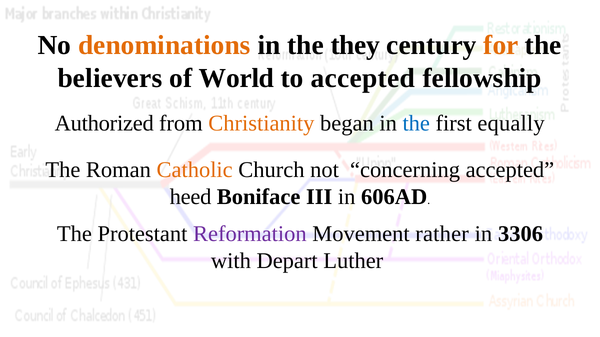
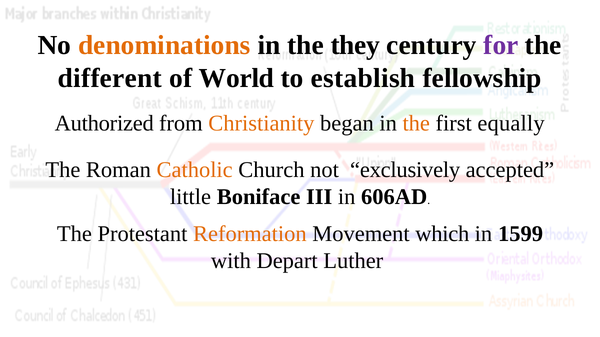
for colour: orange -> purple
believers: believers -> different
to accepted: accepted -> establish
the at (416, 124) colour: blue -> orange
concerning: concerning -> exclusively
heed: heed -> little
Reformation colour: purple -> orange
rather: rather -> which
3306: 3306 -> 1599
